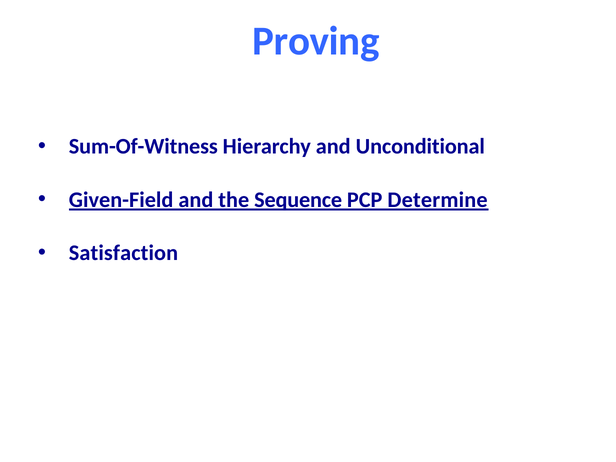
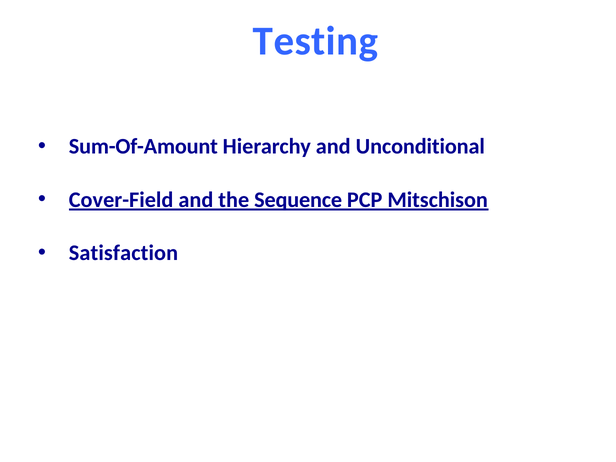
Proving: Proving -> Testing
Sum-Of-Witness: Sum-Of-Witness -> Sum-Of-Amount
Given-Field: Given-Field -> Cover-Field
Determine: Determine -> Mitschison
